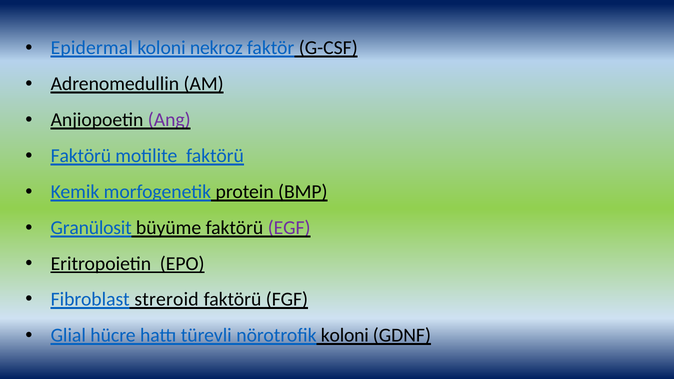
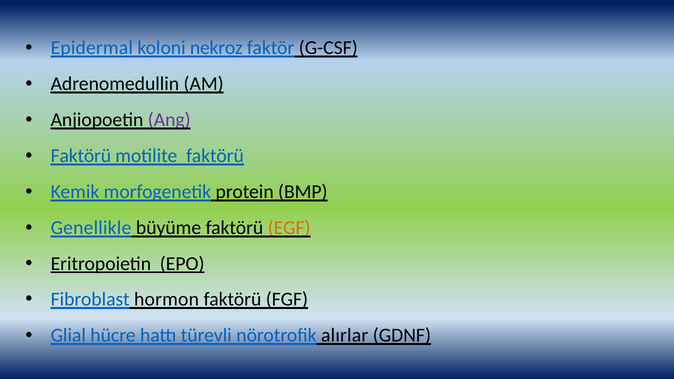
Granülosit: Granülosit -> Genellikle
EGF colour: purple -> orange
streroid: streroid -> hormon
nörotrofik koloni: koloni -> alırlar
